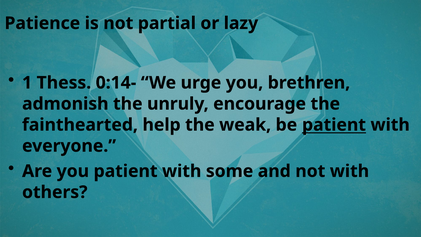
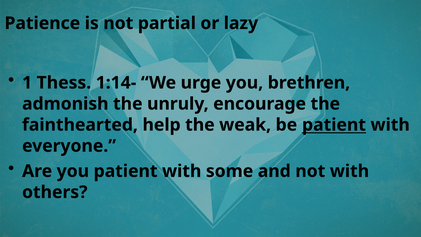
0:14-: 0:14- -> 1:14-
